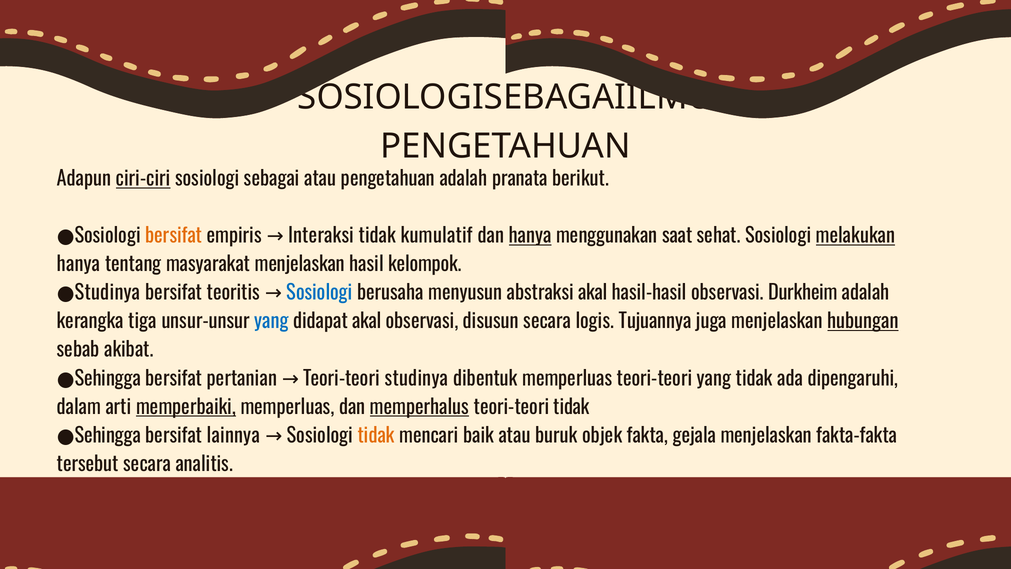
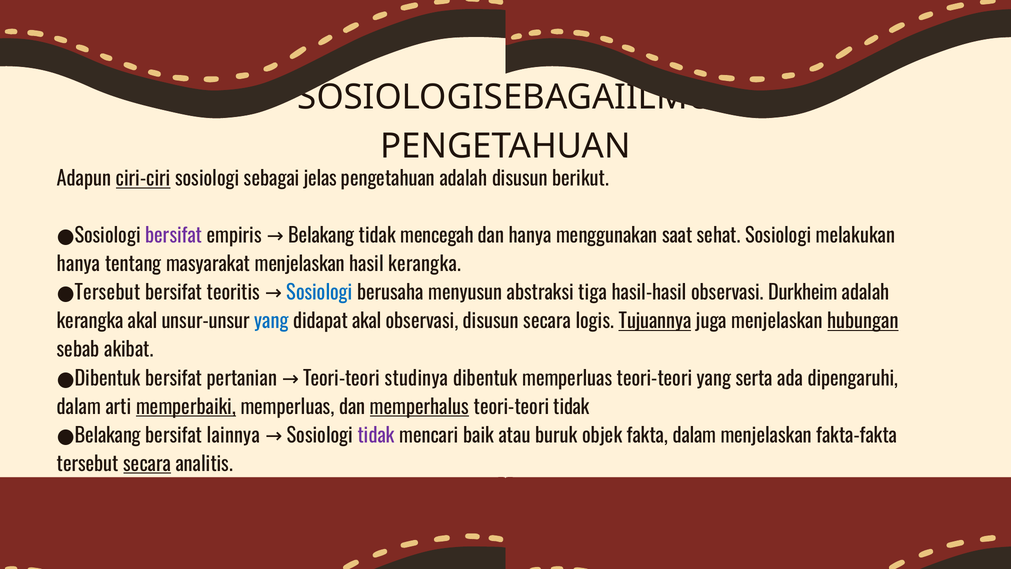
sebagai atau: atau -> jelas
adalah pranata: pranata -> disusun
bersifat at (174, 236) colour: orange -> purple
empiris Interaksi: Interaksi -> Belakang
kumulatif: kumulatif -> mencegah
hanya at (530, 236) underline: present -> none
melakukan underline: present -> none
hasil kelompok: kelompok -> kerangka
Studinya at (108, 293): Studinya -> Tersebut
abstraksi akal: akal -> tiga
kerangka tiga: tiga -> akal
Tujuannya underline: none -> present
Sehingga at (108, 379): Sehingga -> Dibentuk
yang tidak: tidak -> serta
Sehingga at (108, 436): Sehingga -> Belakang
tidak at (376, 436) colour: orange -> purple
fakta gejala: gejala -> dalam
secara at (147, 464) underline: none -> present
